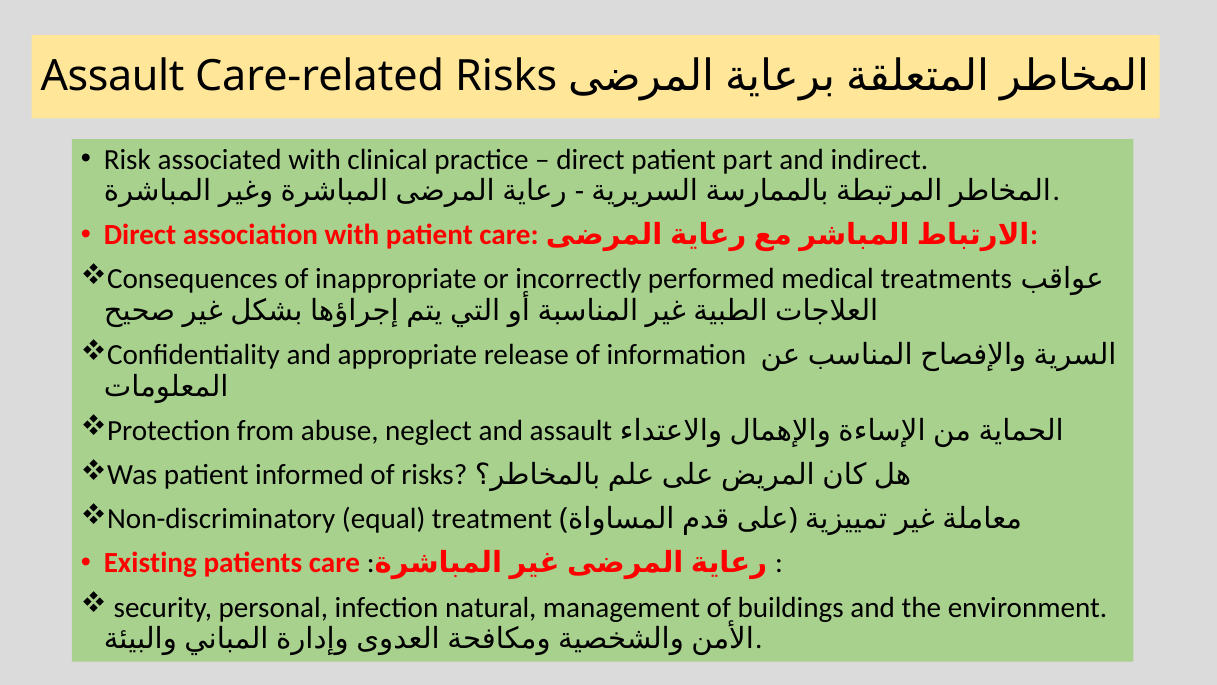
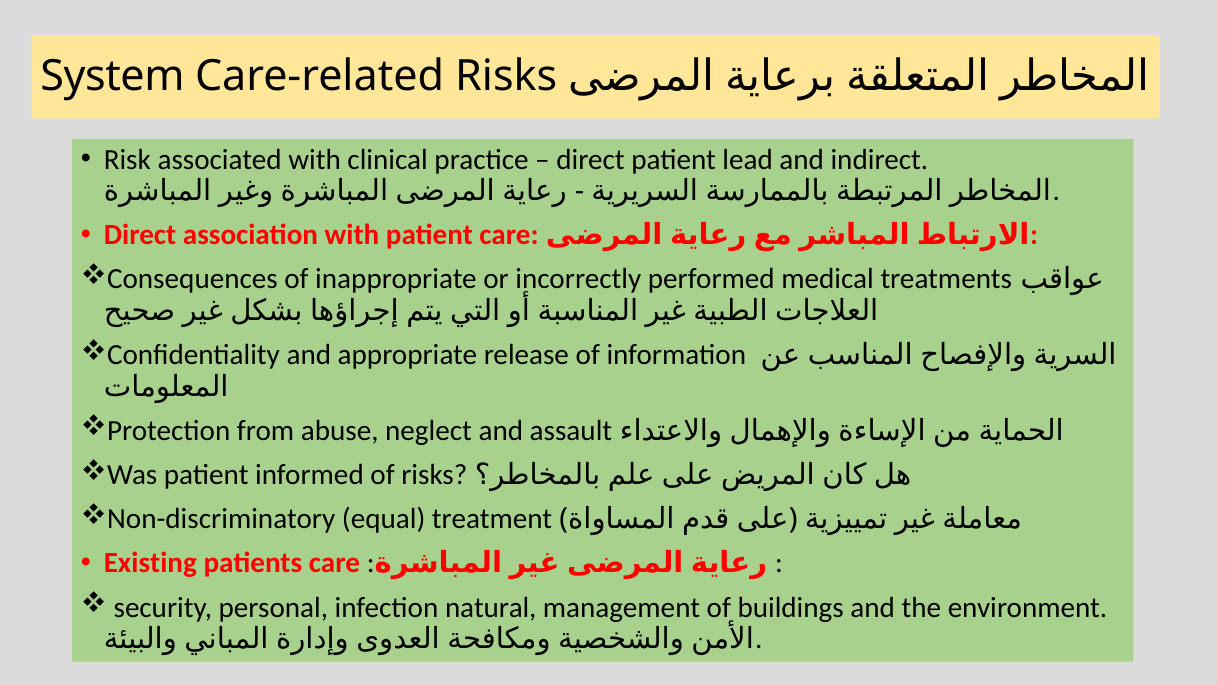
Assault at (112, 76): Assault -> System
part: part -> lead
